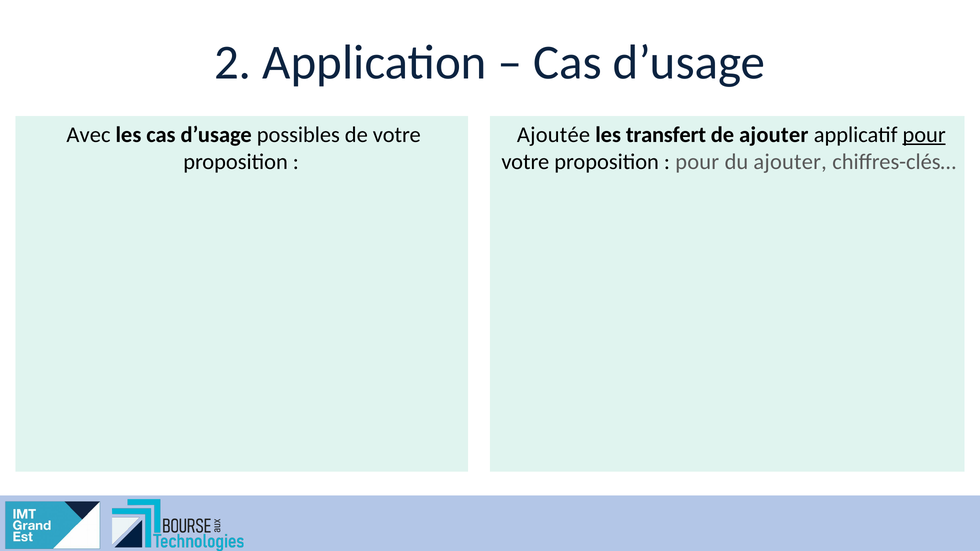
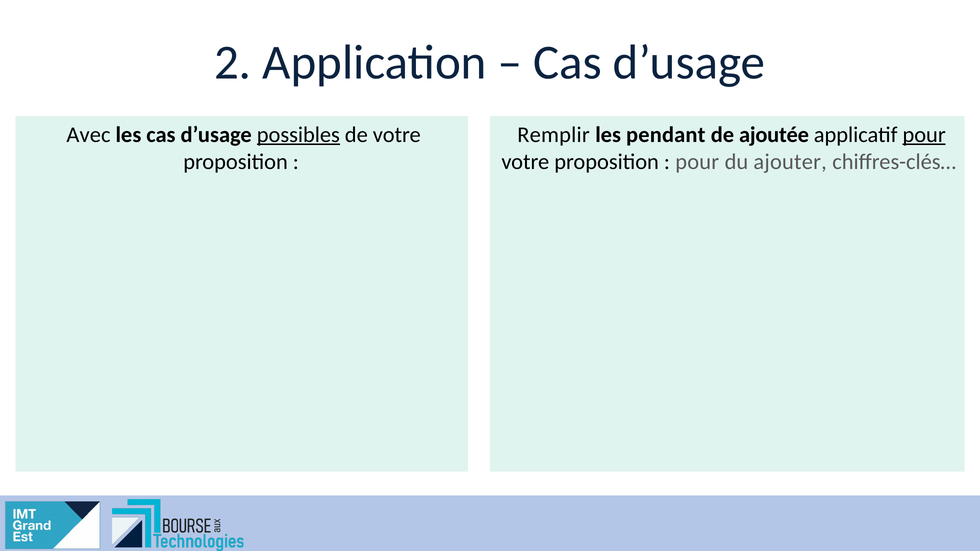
possibles underline: none -> present
Ajoutée: Ajoutée -> Remplir
transfert: transfert -> pendant
de ajouter: ajouter -> ajoutée
